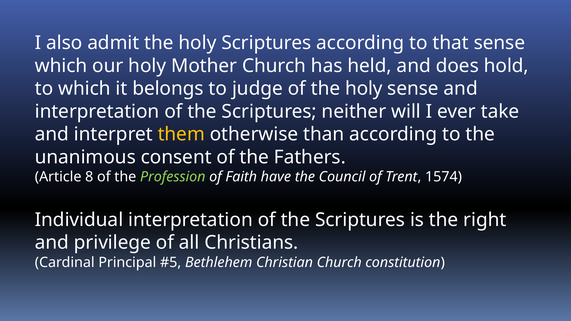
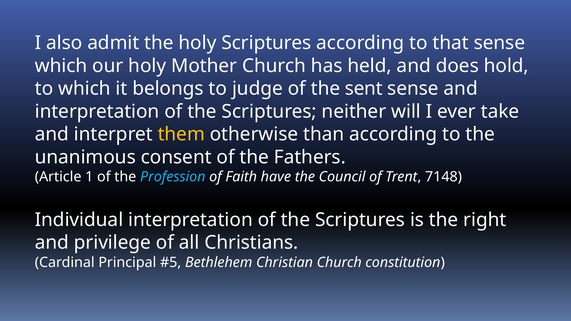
of the holy: holy -> sent
8: 8 -> 1
Profession colour: light green -> light blue
1574: 1574 -> 7148
